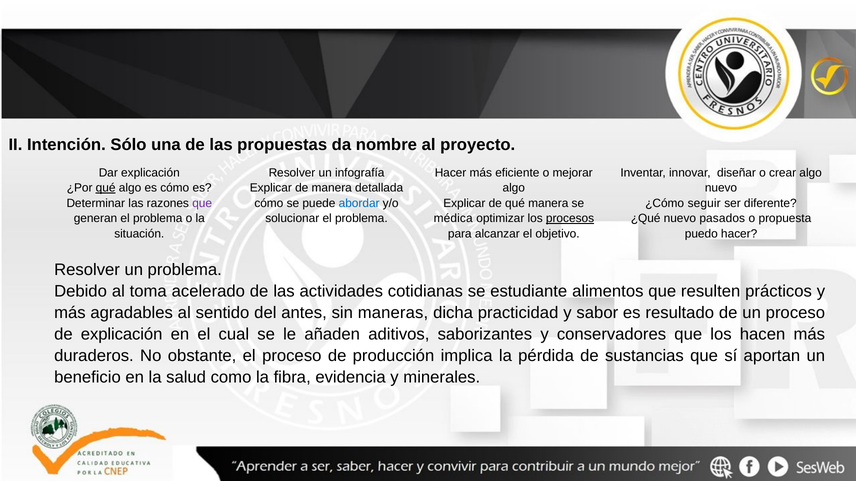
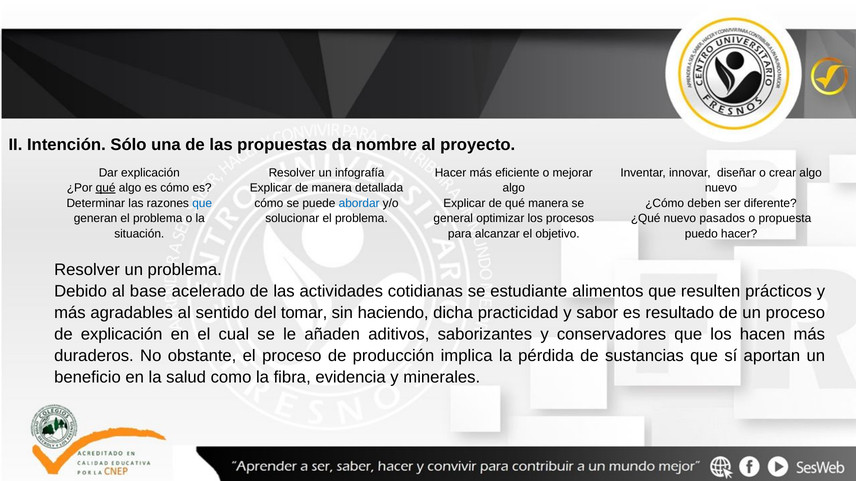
que at (202, 203) colour: purple -> blue
seguir: seguir -> deben
médica: médica -> general
procesos underline: present -> none
toma: toma -> base
antes: antes -> tomar
maneras: maneras -> haciendo
